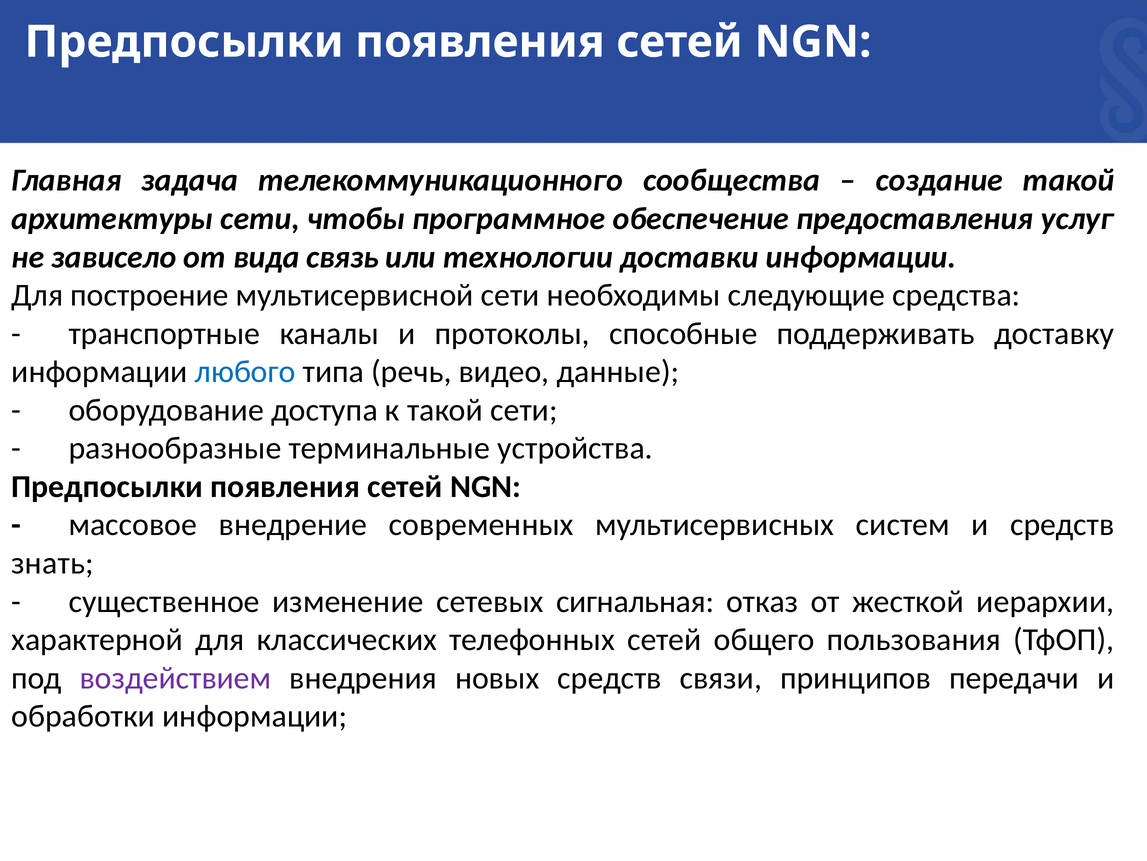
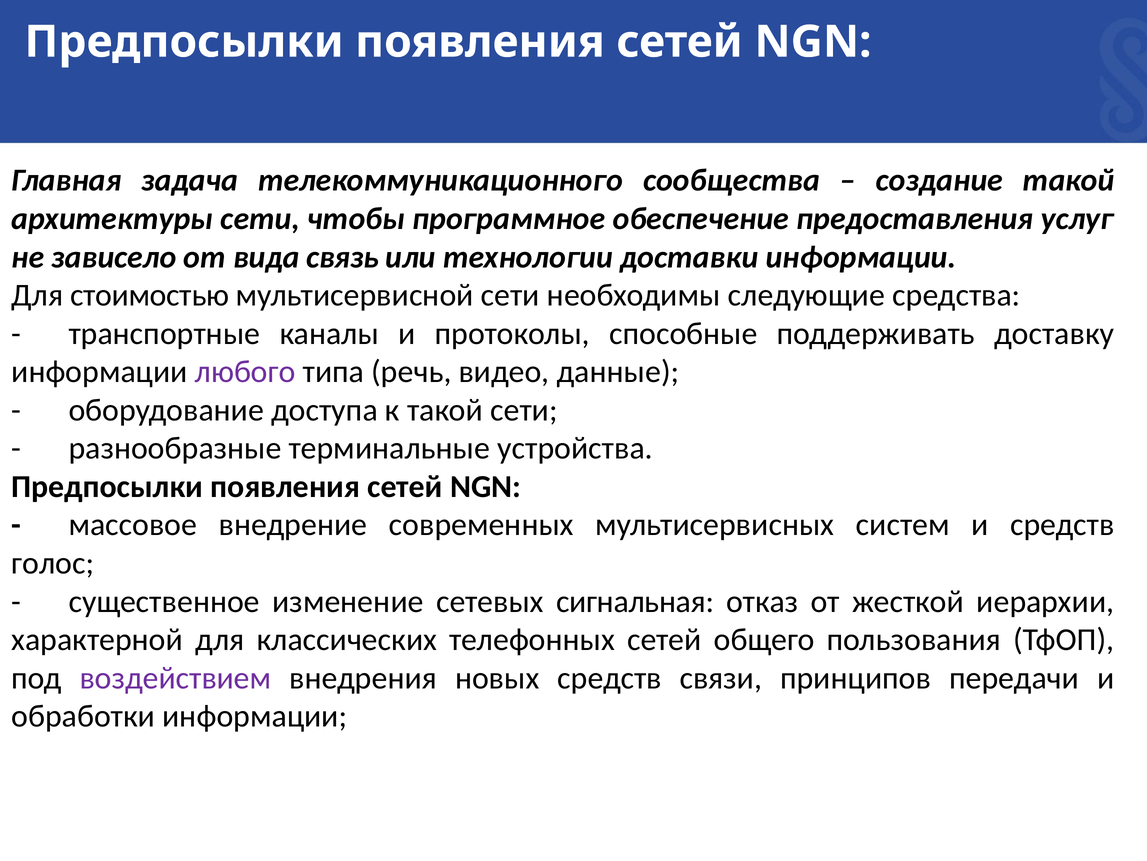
построение: построение -> стоимостью
любого colour: blue -> purple
знать: знать -> голос
